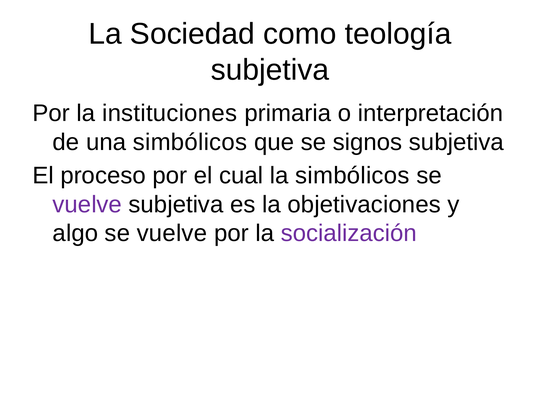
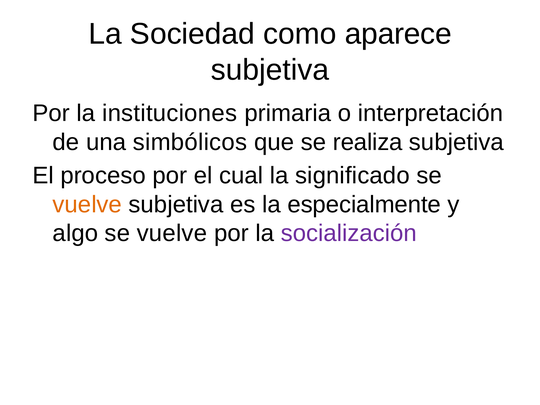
teología: teología -> aparece
signos: signos -> realiza
la simbólicos: simbólicos -> significado
vuelve at (87, 205) colour: purple -> orange
objetivaciones: objetivaciones -> especialmente
